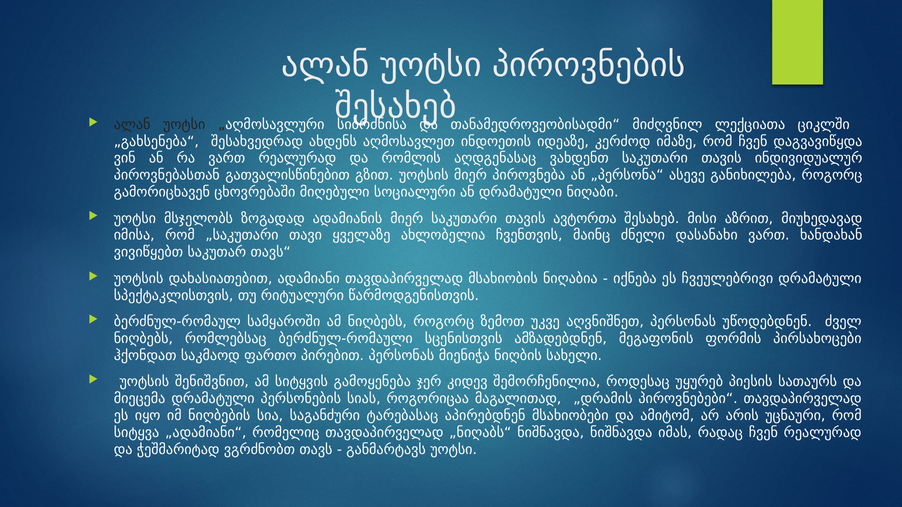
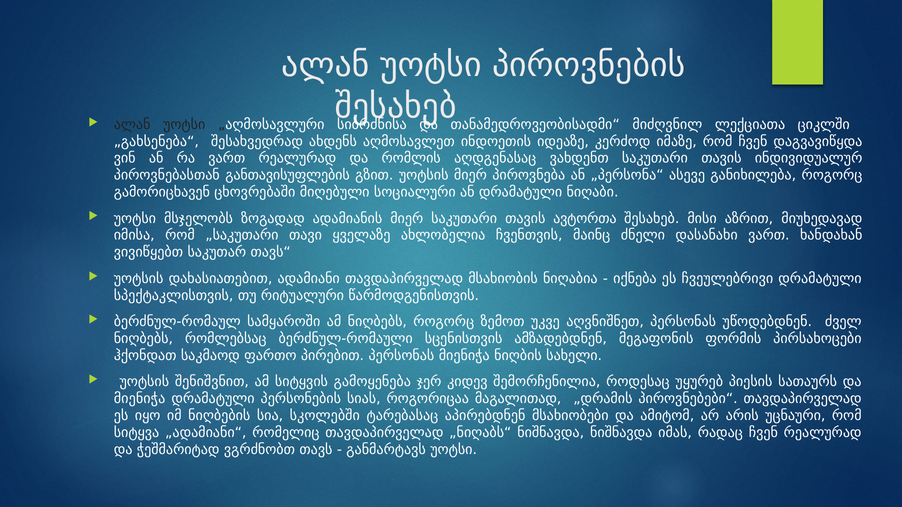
გათვალისწინებით: გათვალისწინებით -> განთავისუფლების
მიეცემა at (140, 399): მიეცემა -> მიენიჭა
საგანძური: საგანძური -> სკოლებში
